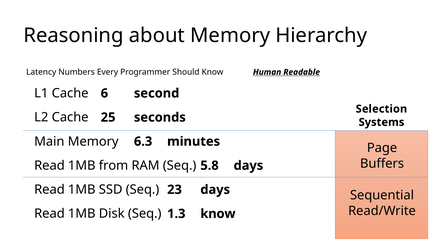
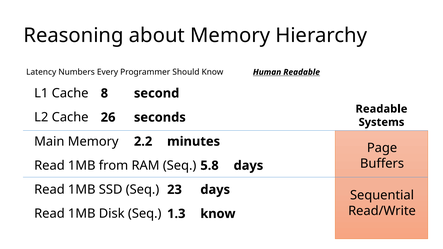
6: 6 -> 8
Selection at (381, 109): Selection -> Readable
25: 25 -> 26
6.3: 6.3 -> 2.2
